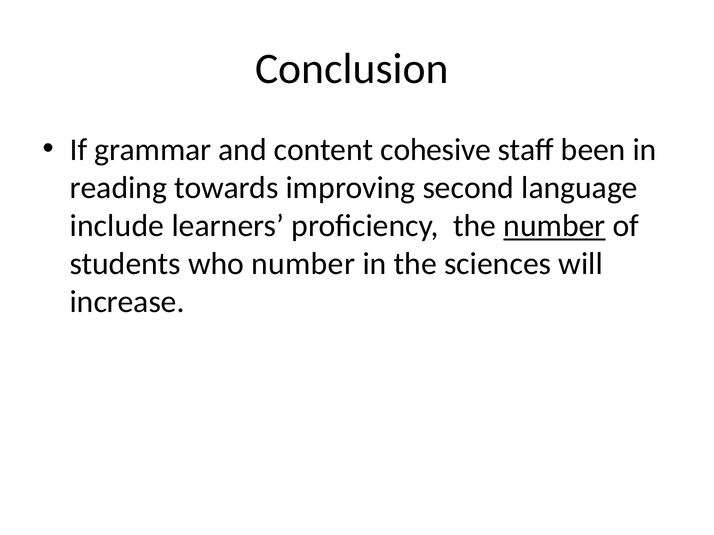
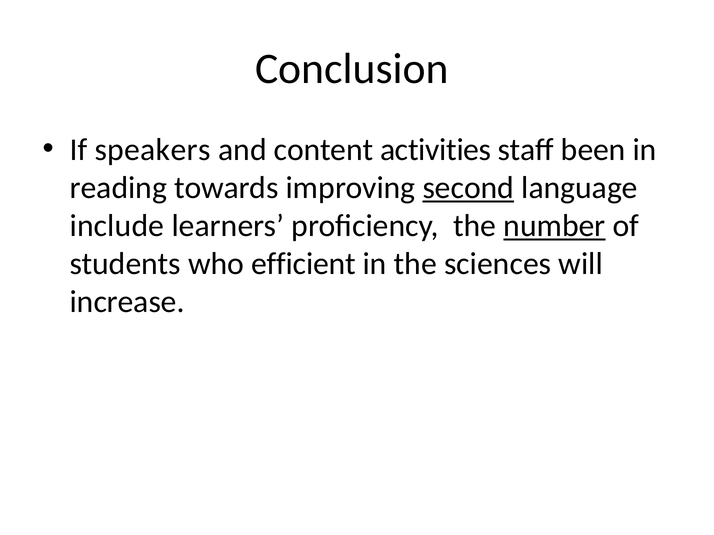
grammar: grammar -> speakers
cohesive: cohesive -> activities
second underline: none -> present
who number: number -> efficient
